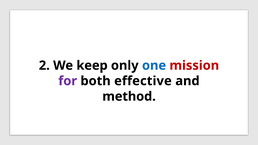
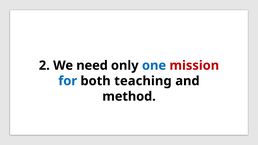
keep: keep -> need
for colour: purple -> blue
effective: effective -> teaching
